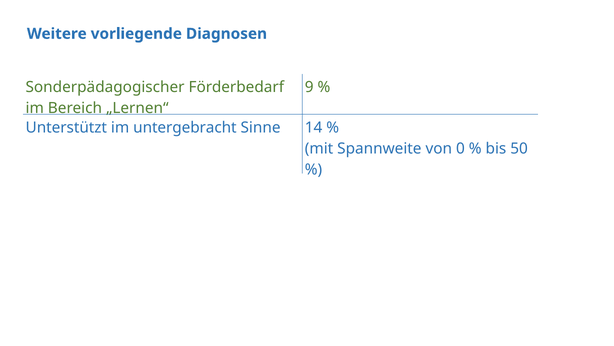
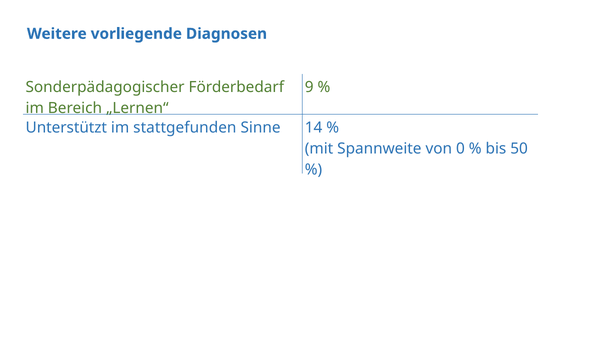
untergebracht: untergebracht -> stattgefunden
